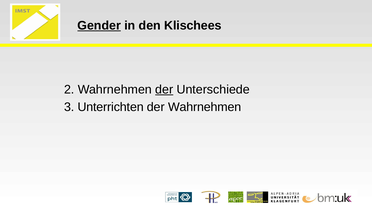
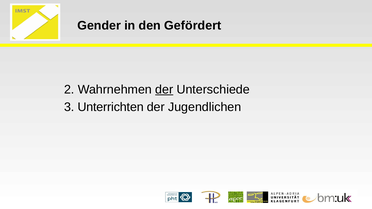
Gender underline: present -> none
Klischees: Klischees -> Gefördert
der Wahrnehmen: Wahrnehmen -> Jugendlichen
